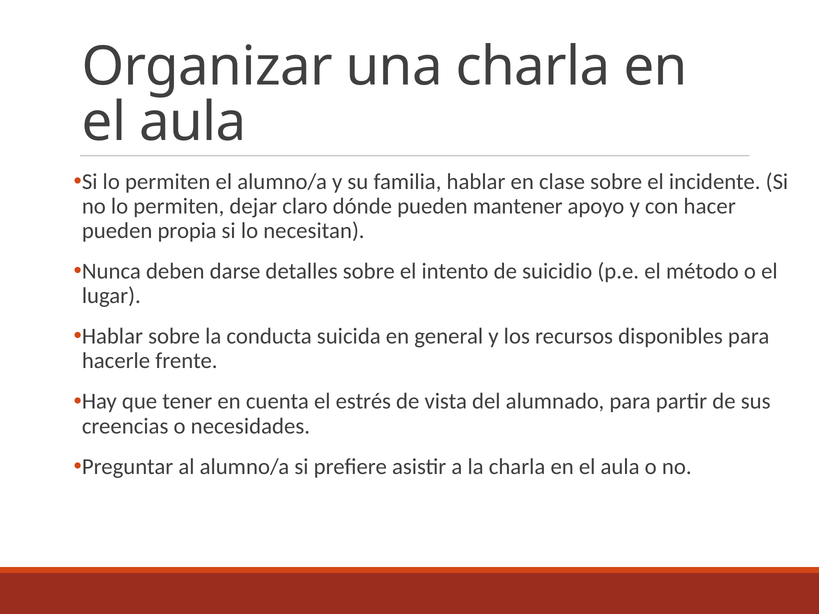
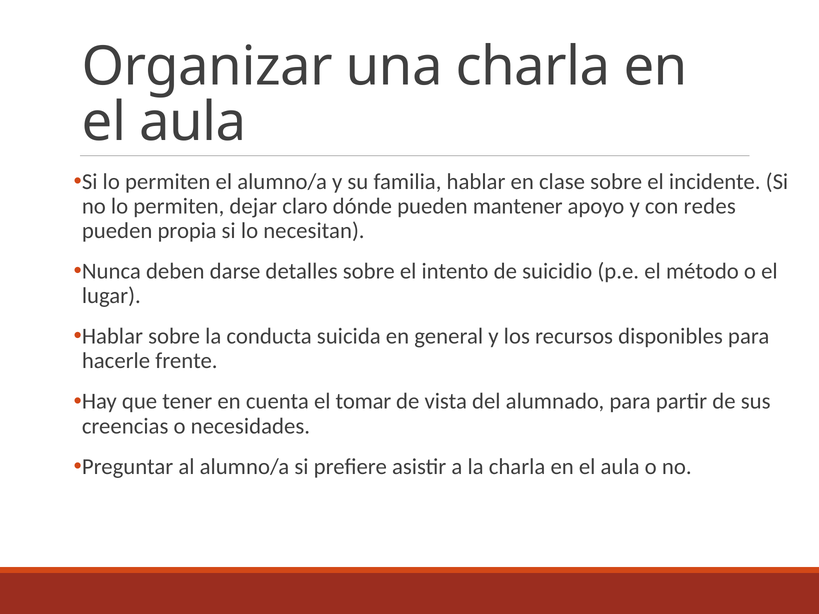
hacer: hacer -> redes
estrés: estrés -> tomar
